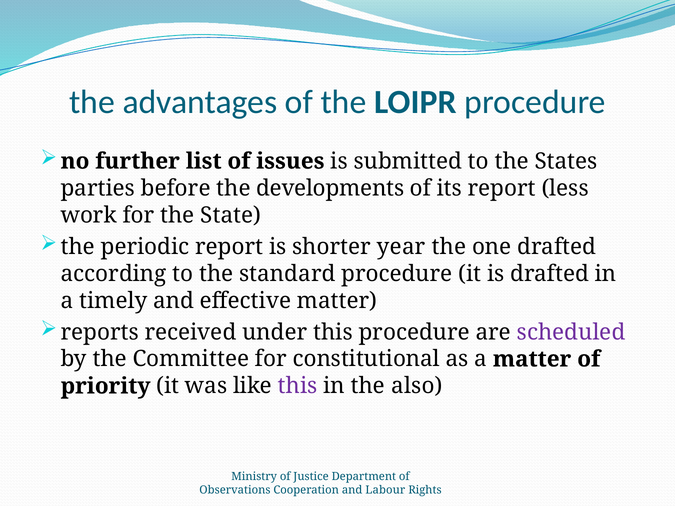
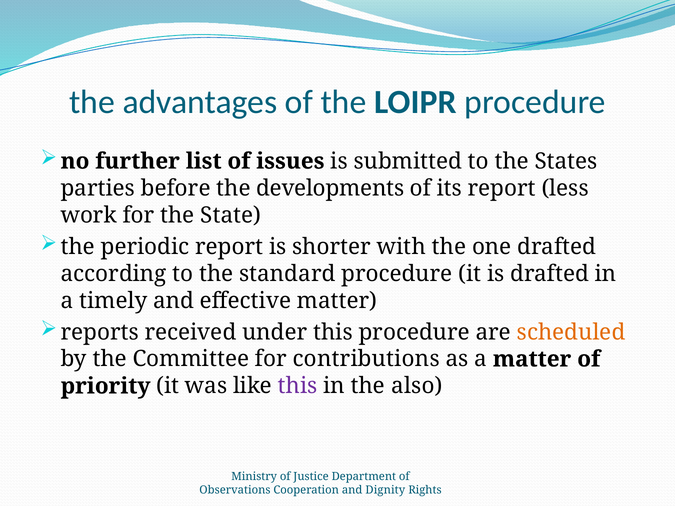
year: year -> with
scheduled colour: purple -> orange
constitutional: constitutional -> contributions
Labour: Labour -> Dignity
